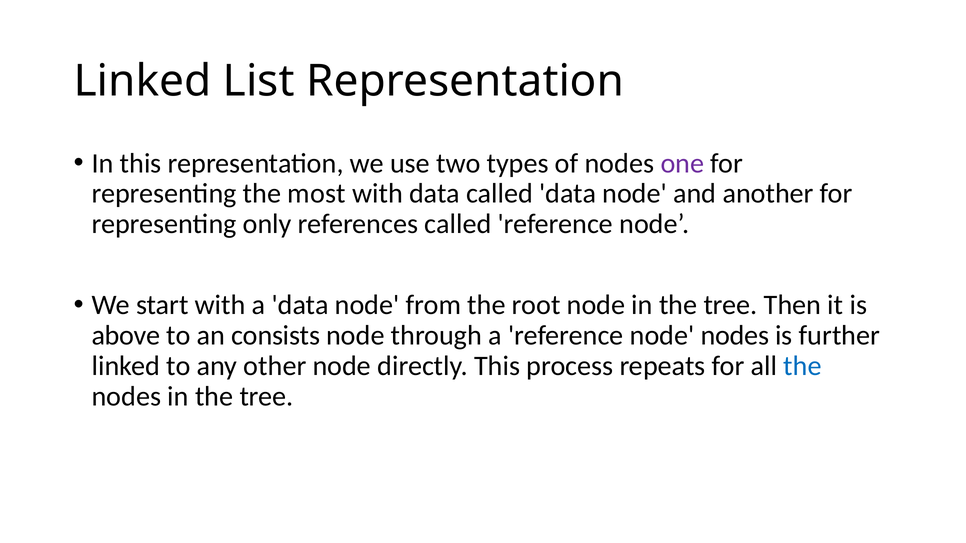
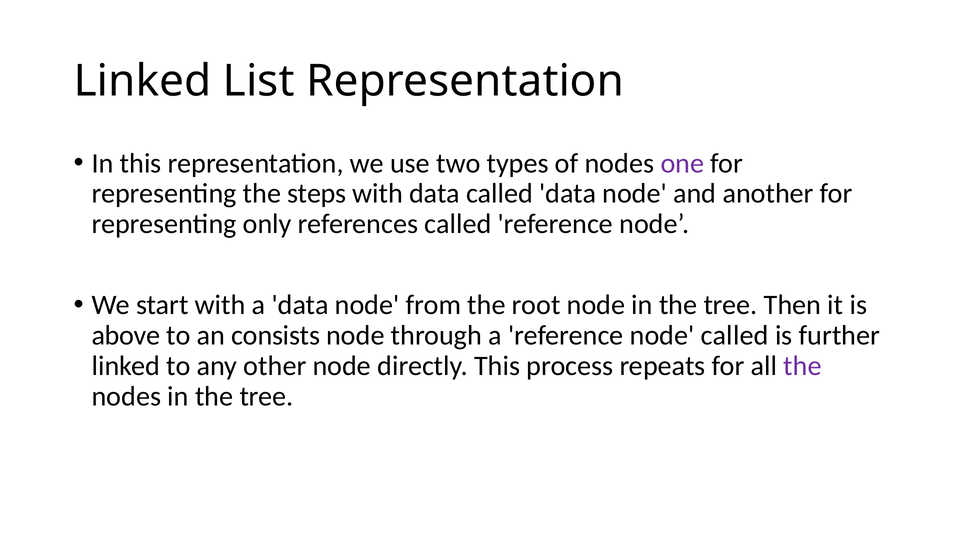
most: most -> steps
node nodes: nodes -> called
the at (803, 366) colour: blue -> purple
